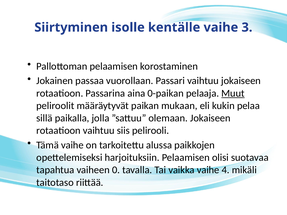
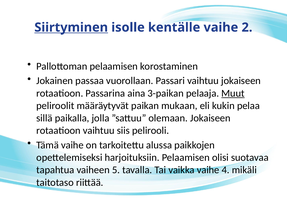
Siirtyminen underline: none -> present
3: 3 -> 2
0-paikan: 0-paikan -> 3-paikan
0: 0 -> 5
